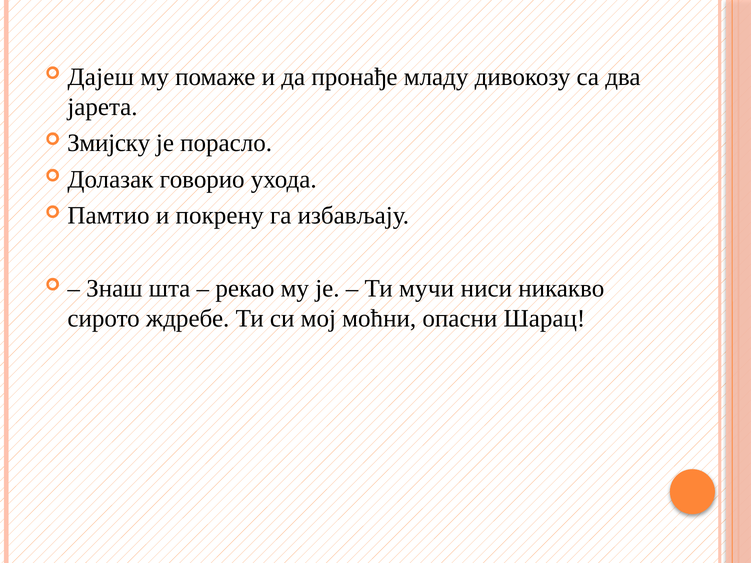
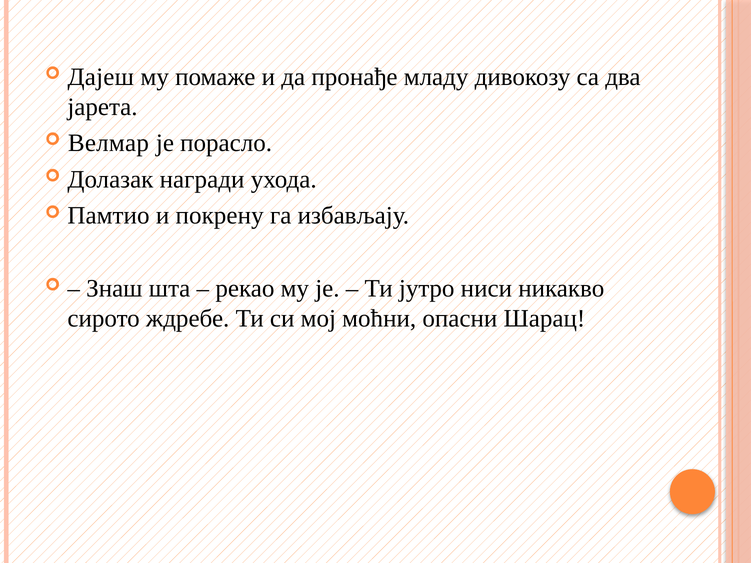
Змијску: Змијску -> Велмар
говорио: говорио -> награди
мучи: мучи -> јутро
